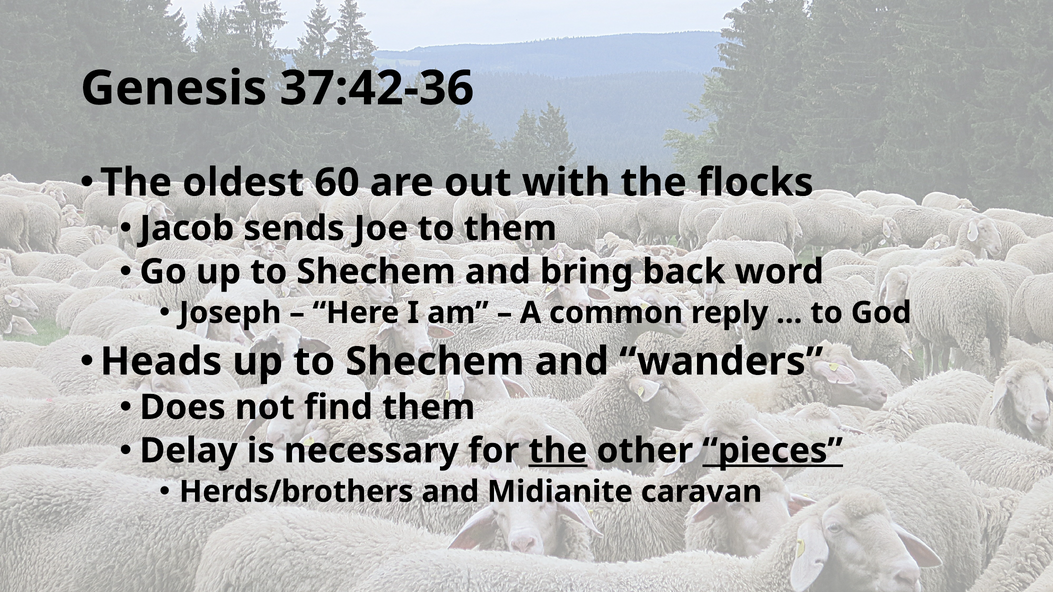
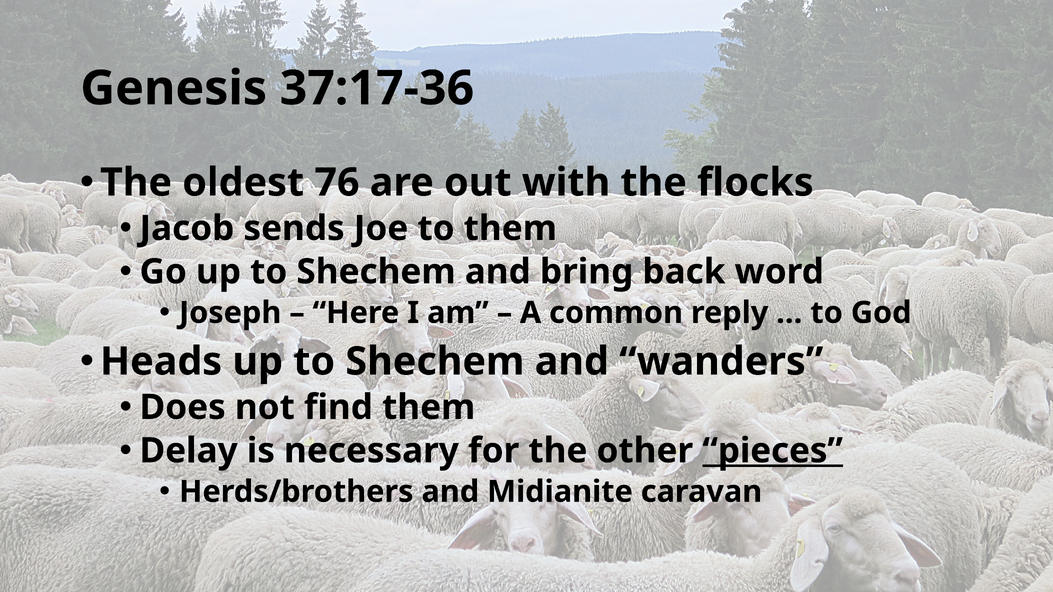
37:42-36: 37:42-36 -> 37:17-36
60: 60 -> 76
the at (558, 451) underline: present -> none
